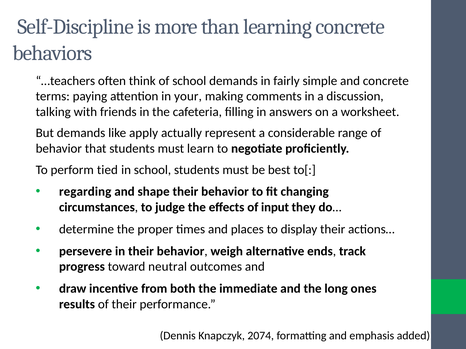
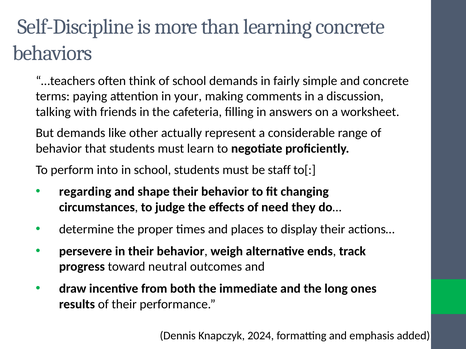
apply: apply -> other
tied: tied -> into
best: best -> staff
input: input -> need
2074: 2074 -> 2024
